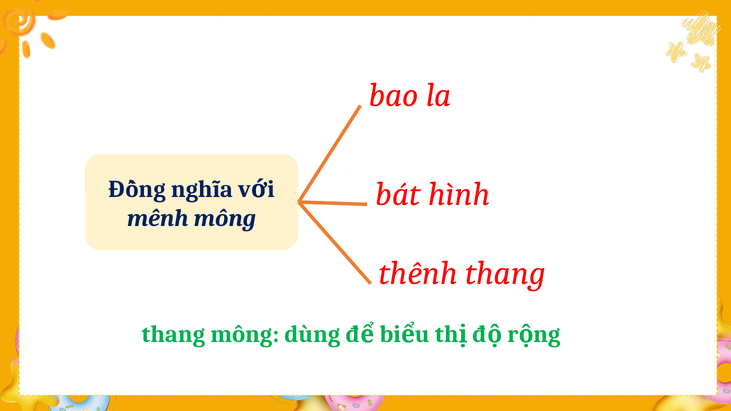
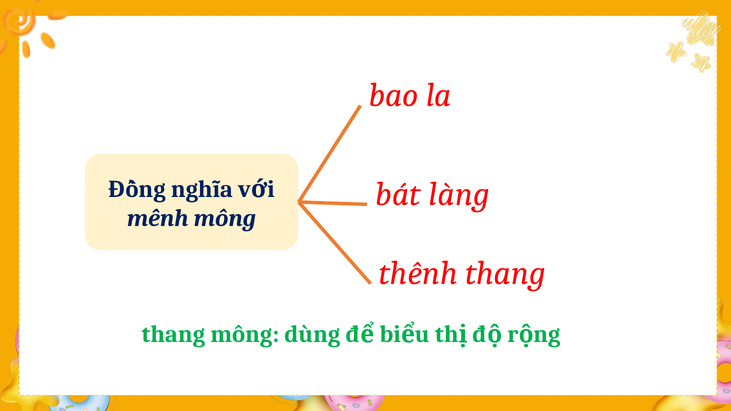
hình: hình -> làng
